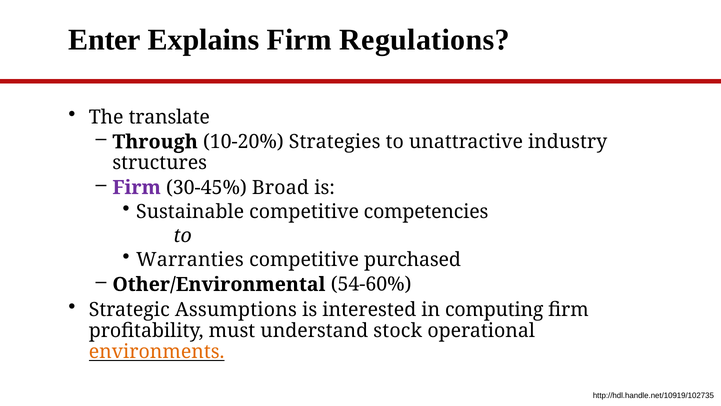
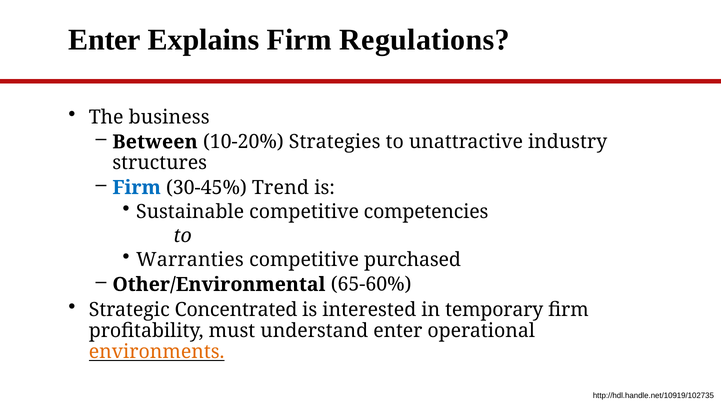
translate: translate -> business
Through: Through -> Between
Firm at (137, 187) colour: purple -> blue
Broad: Broad -> Trend
54-60%: 54-60% -> 65-60%
Assumptions: Assumptions -> Concentrated
computing: computing -> temporary
understand stock: stock -> enter
